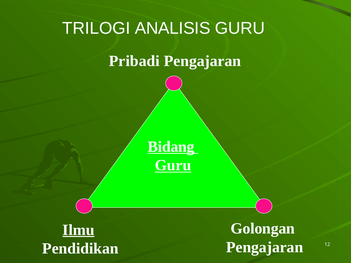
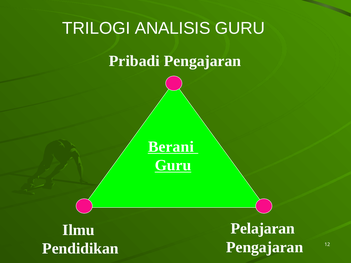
Bidang: Bidang -> Berani
Golongan: Golongan -> Pelajaran
Ilmu underline: present -> none
